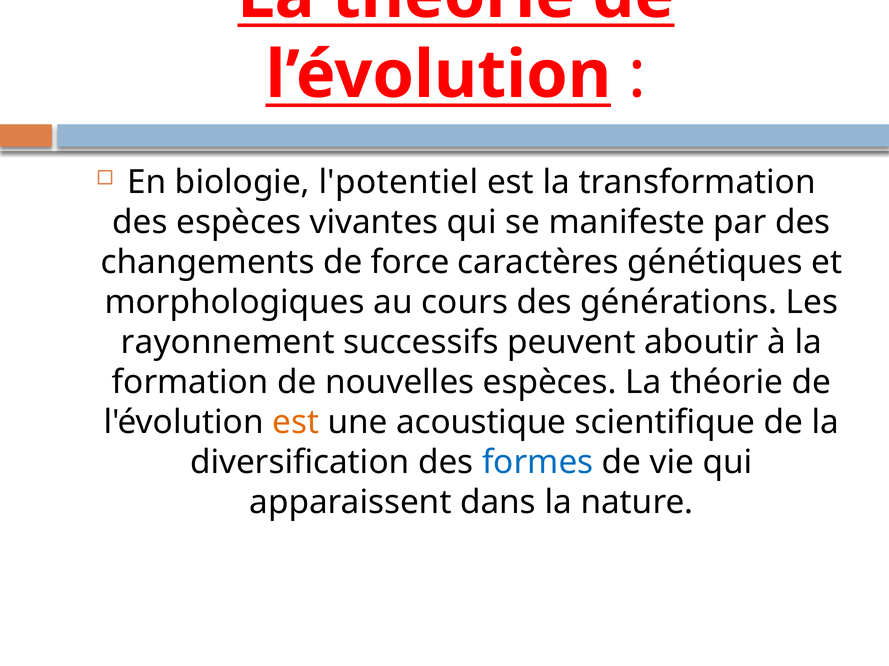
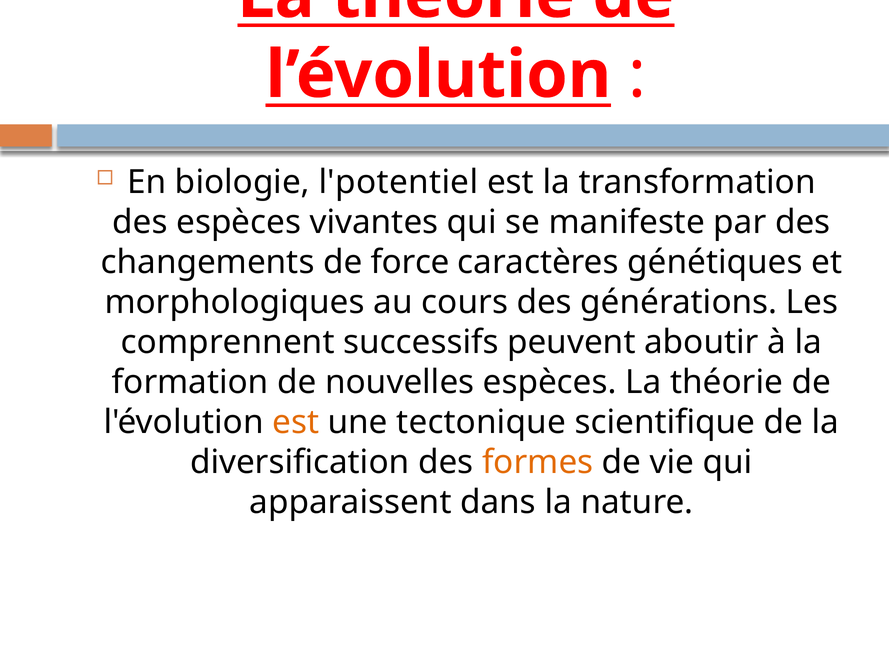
rayonnement: rayonnement -> comprennent
acoustique: acoustique -> tectonique
formes colour: blue -> orange
